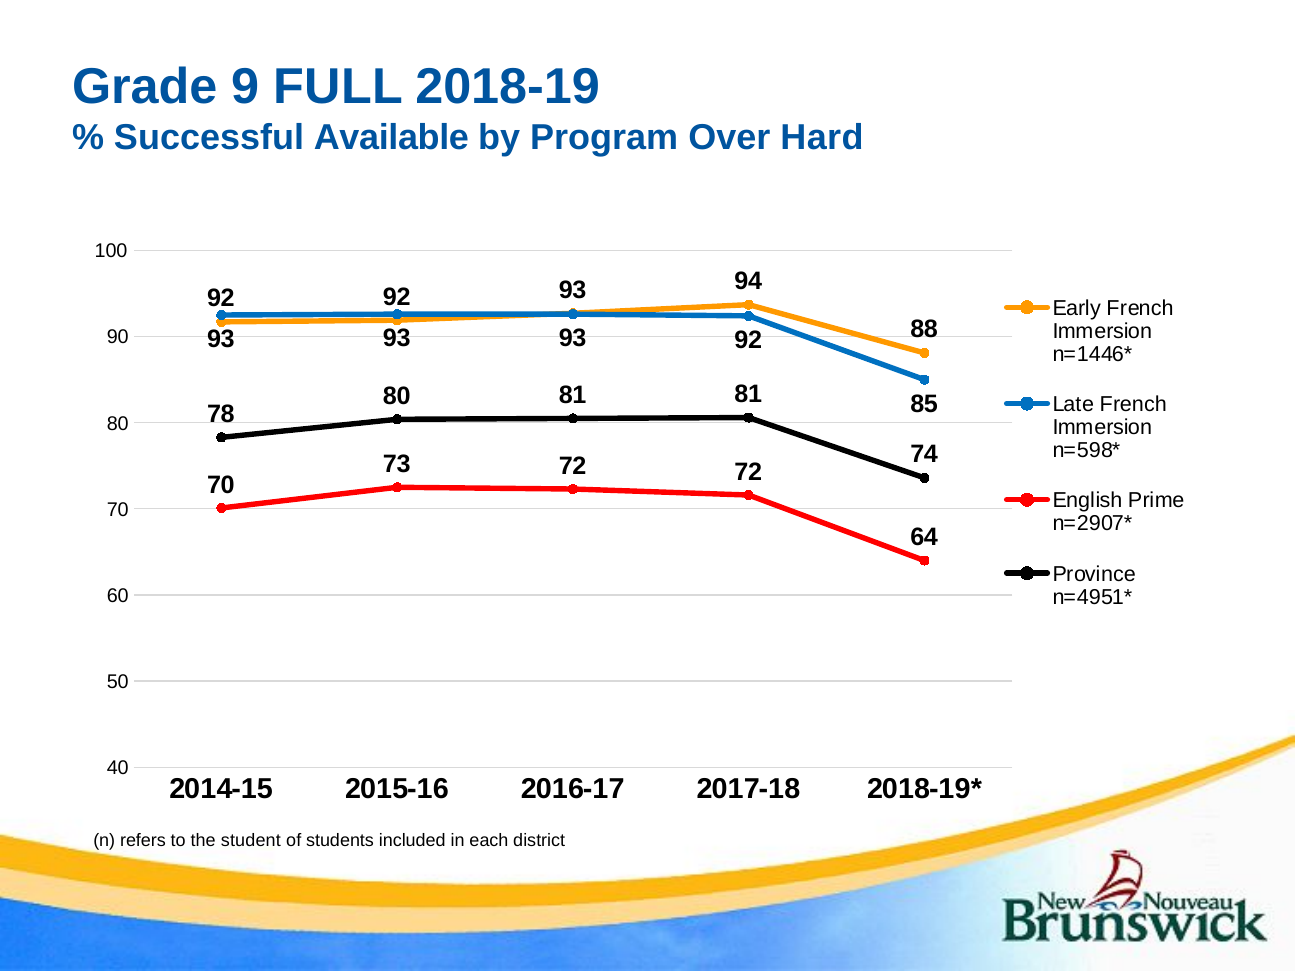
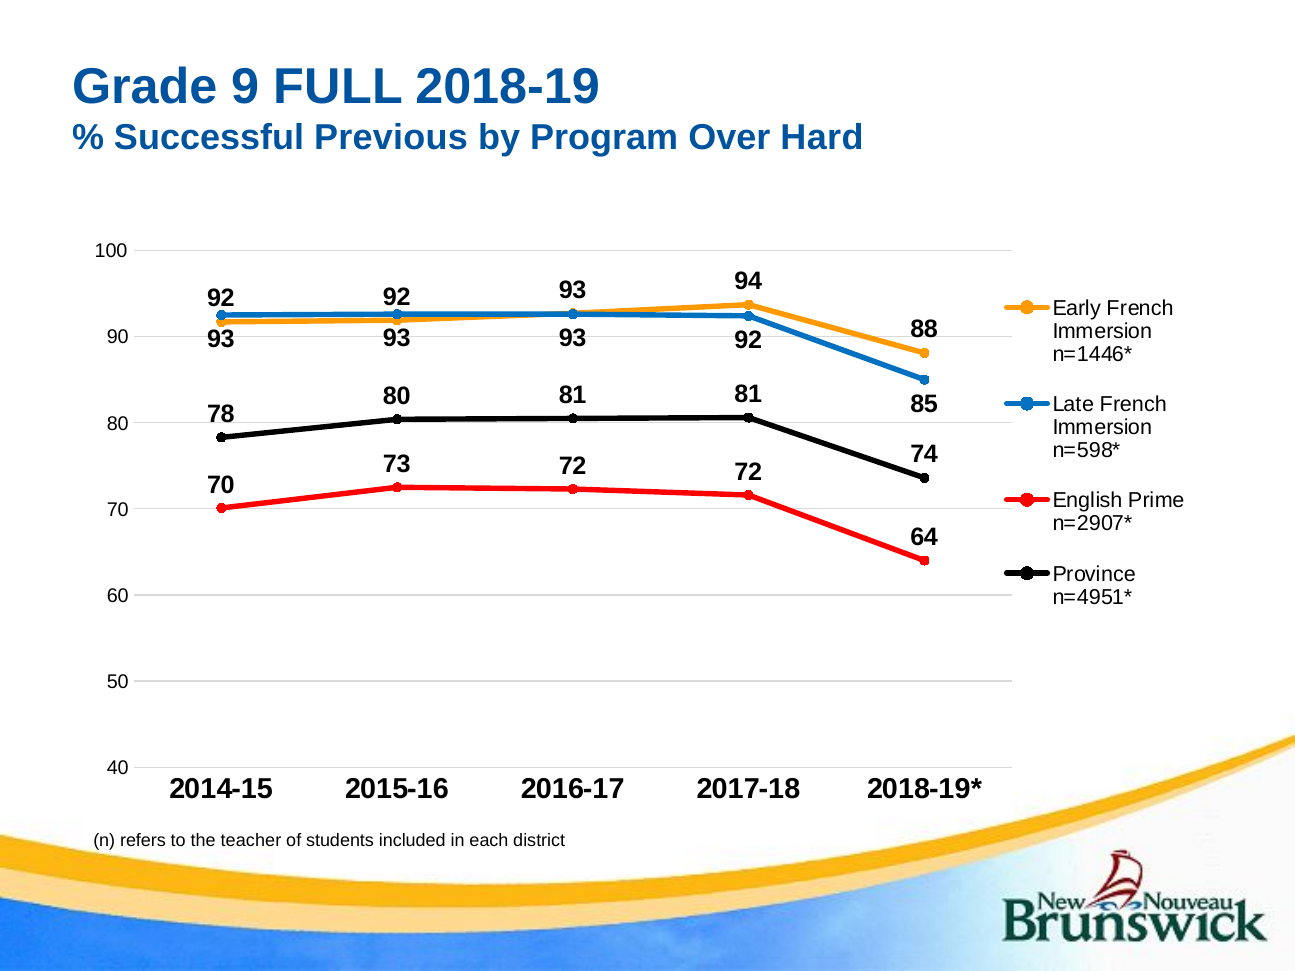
Available: Available -> Previous
student: student -> teacher
